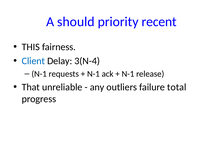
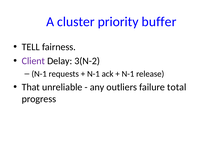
should: should -> cluster
recent: recent -> buffer
THIS: THIS -> TELL
Client colour: blue -> purple
3(N-4: 3(N-4 -> 3(N-2
